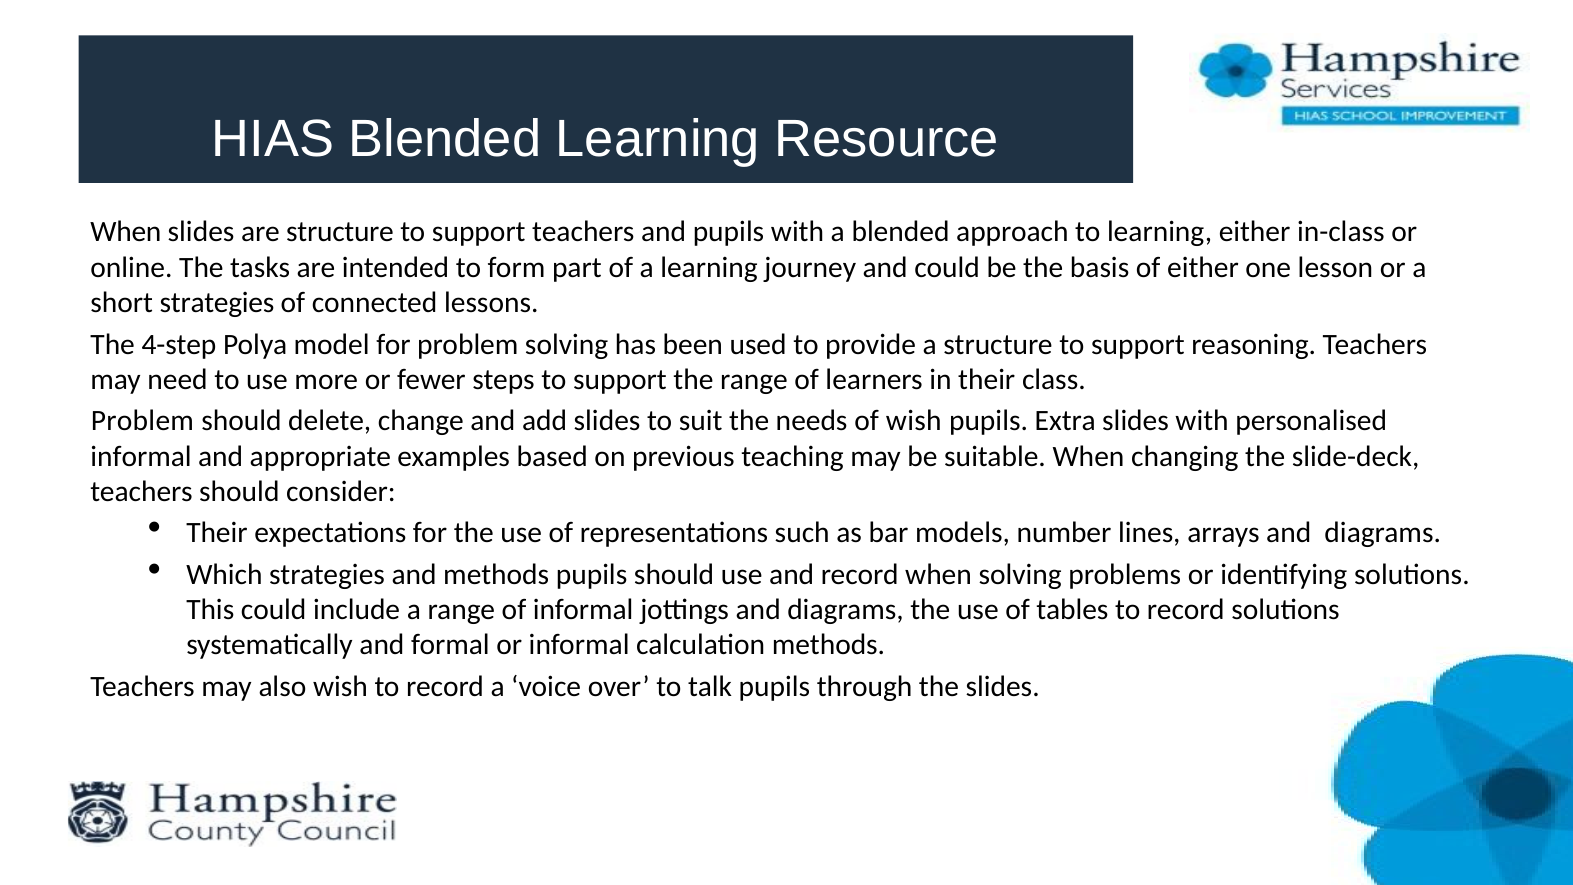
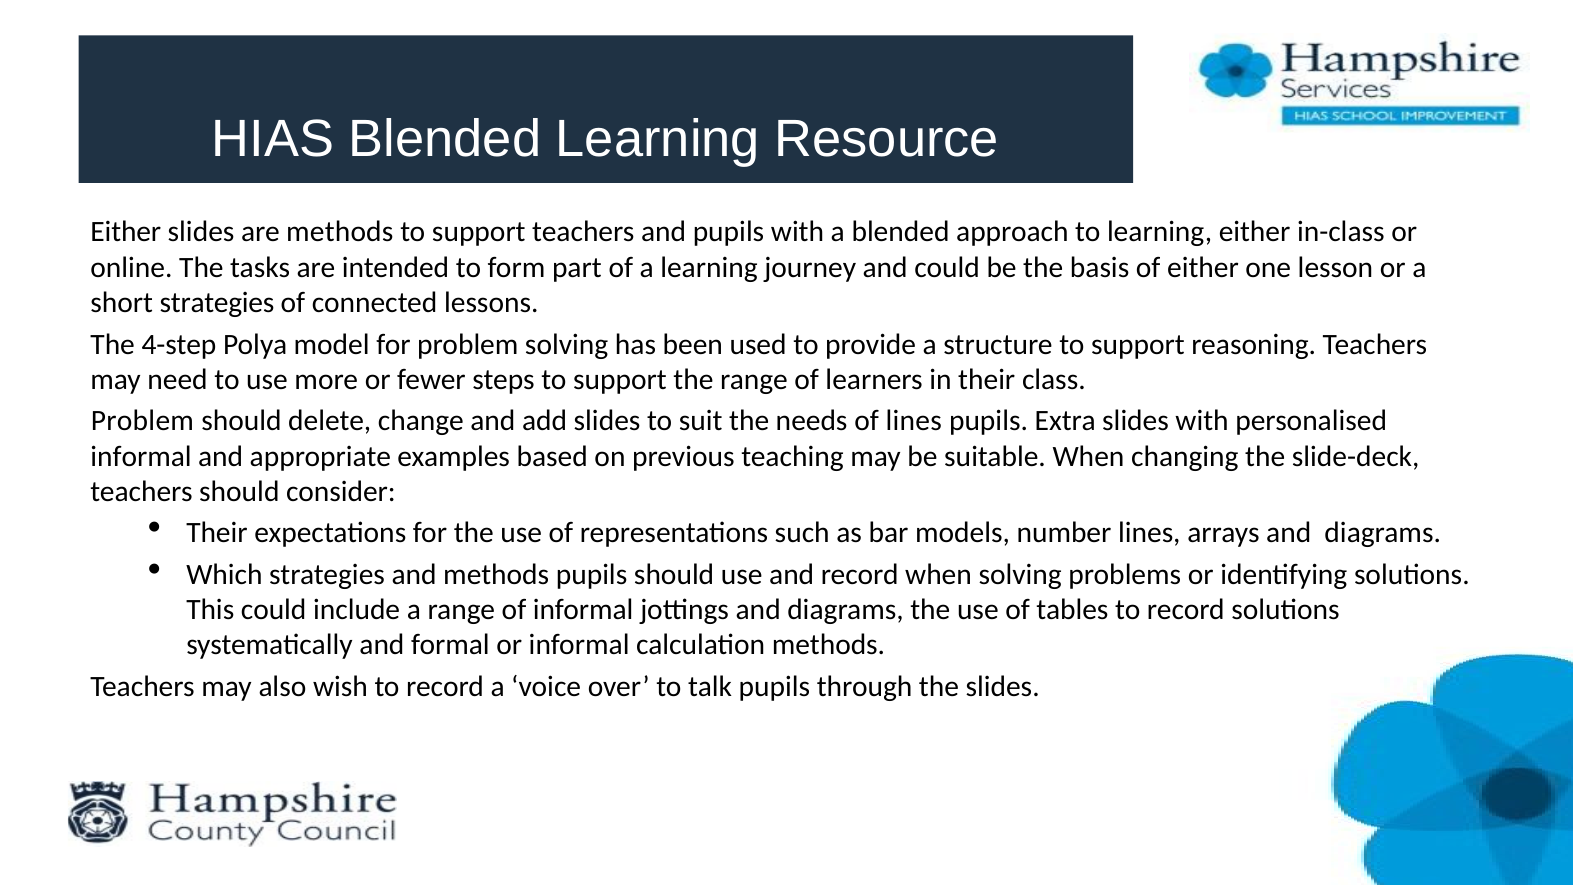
When at (126, 232): When -> Either
are structure: structure -> methods
of wish: wish -> lines
